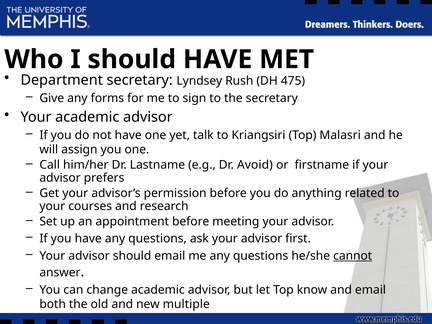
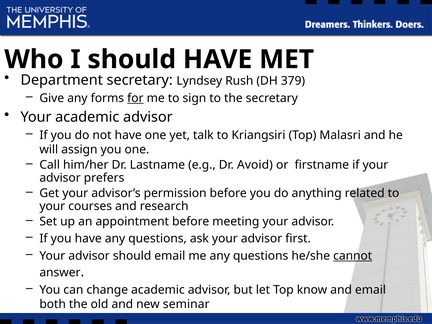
475: 475 -> 379
for underline: none -> present
multiple: multiple -> seminar
